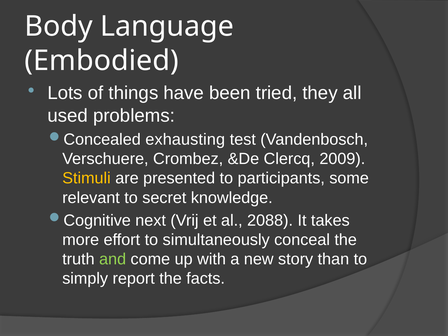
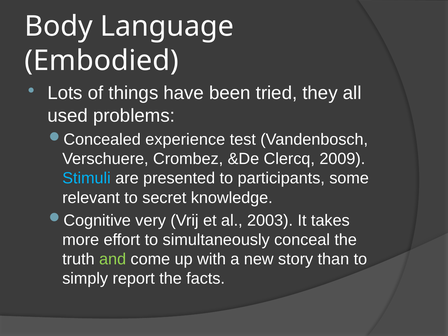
exhausting: exhausting -> experience
Stimuli colour: yellow -> light blue
next: next -> very
2088: 2088 -> 2003
